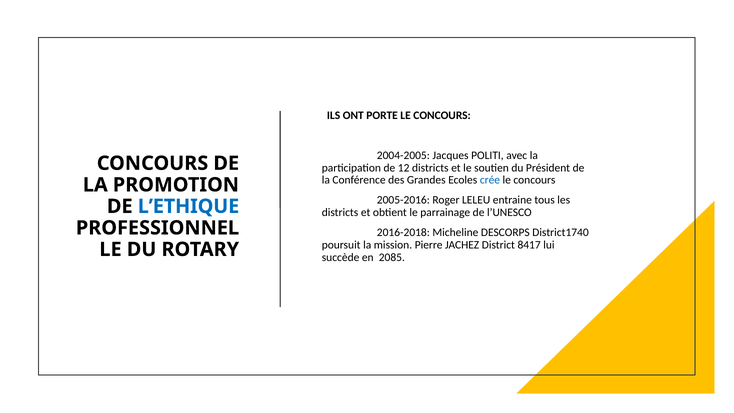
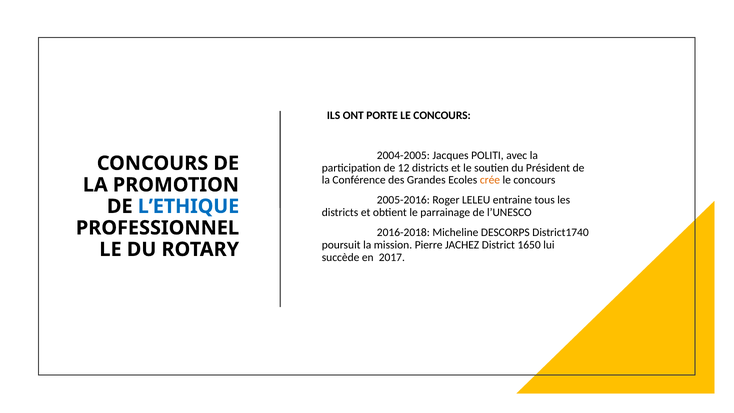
crée colour: blue -> orange
8417: 8417 -> 1650
2085: 2085 -> 2017
